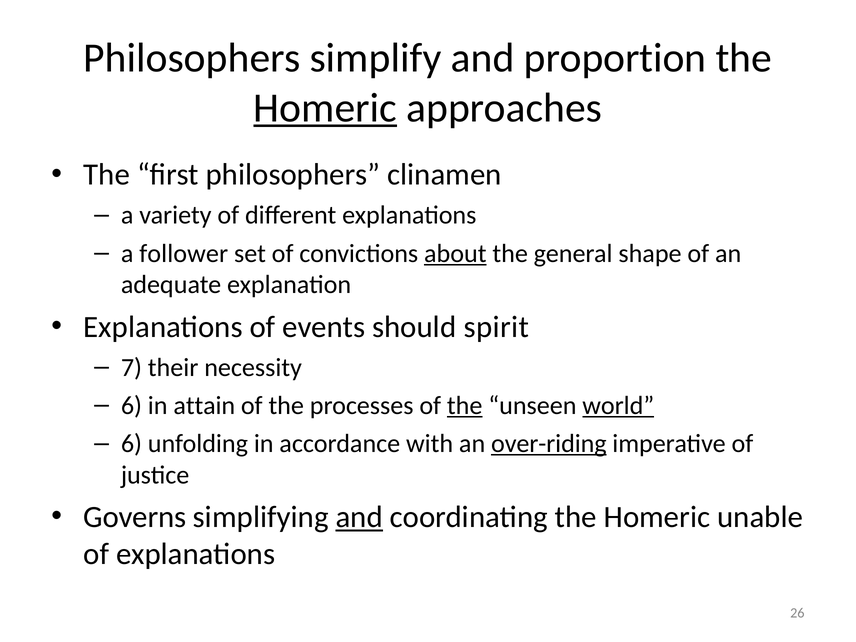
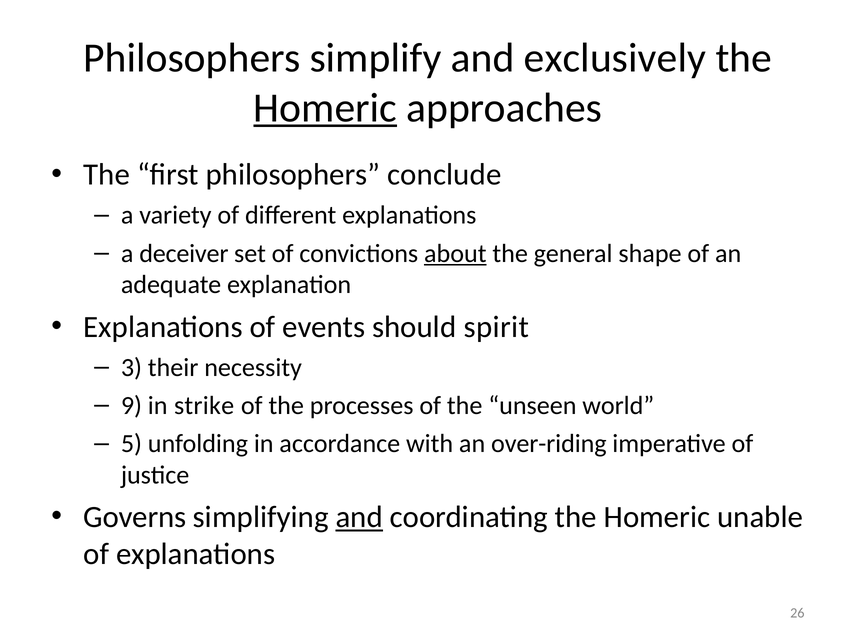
proportion: proportion -> exclusively
clinamen: clinamen -> conclude
follower: follower -> deceiver
7: 7 -> 3
6 at (131, 406): 6 -> 9
attain: attain -> strike
the at (465, 406) underline: present -> none
world underline: present -> none
6 at (131, 444): 6 -> 5
over-riding underline: present -> none
